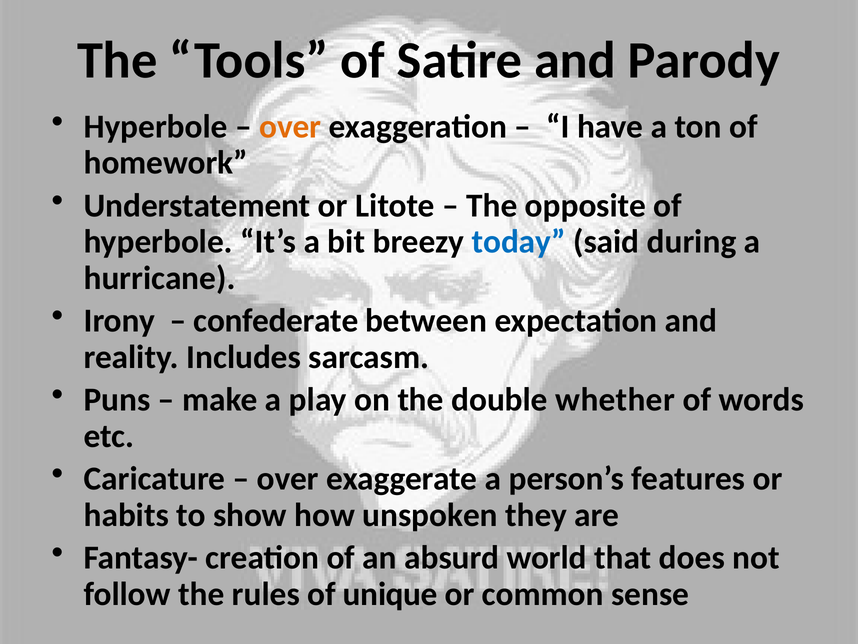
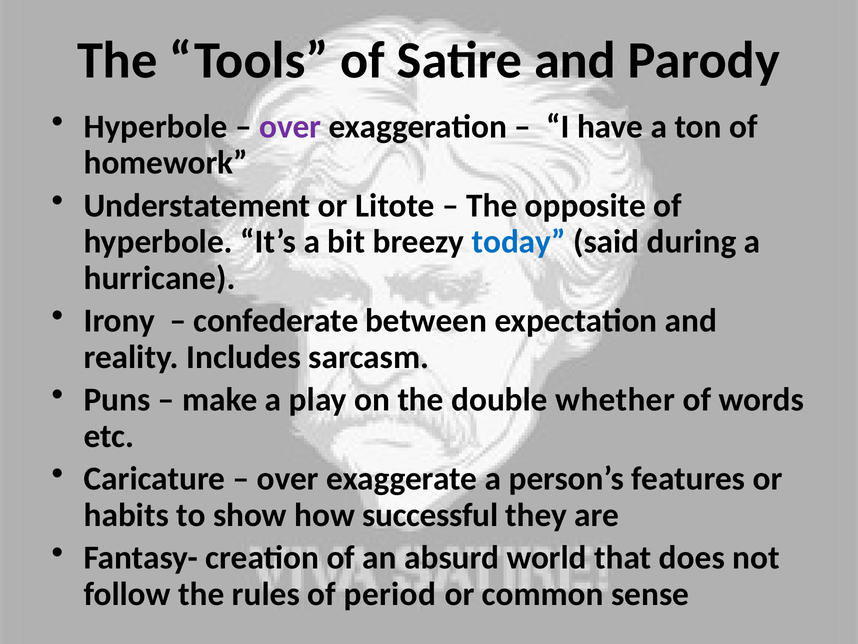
over at (290, 127) colour: orange -> purple
unspoken: unspoken -> successful
unique: unique -> period
